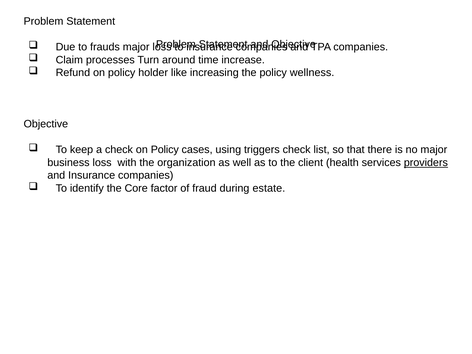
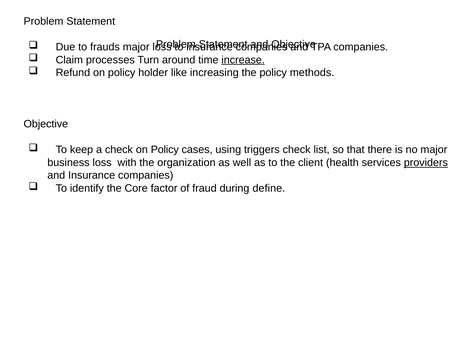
increase underline: none -> present
wellness: wellness -> methods
estate: estate -> define
